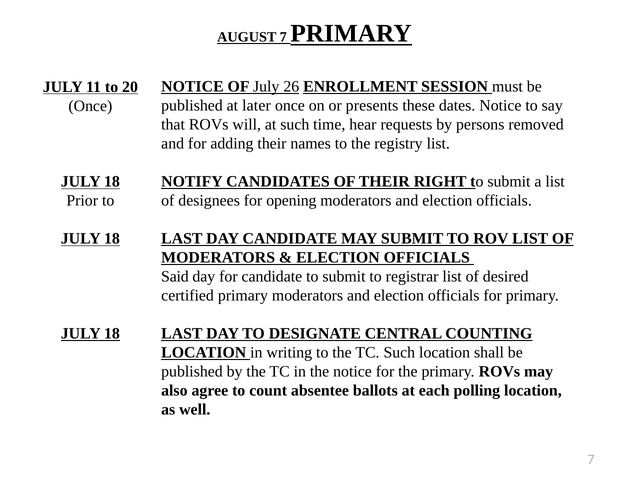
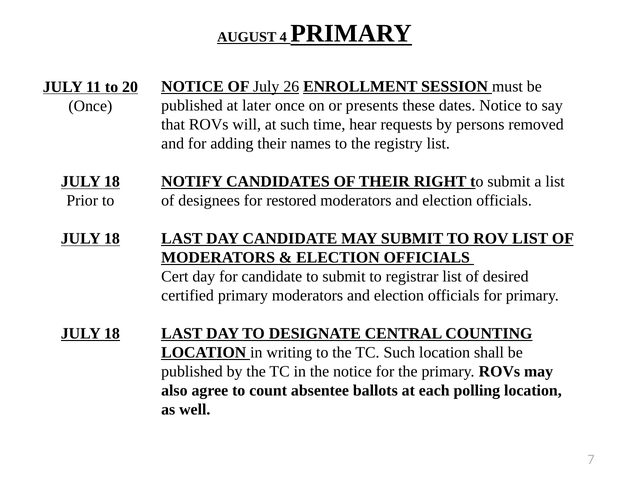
AUGUST 7: 7 -> 4
opening: opening -> restored
Said: Said -> Cert
